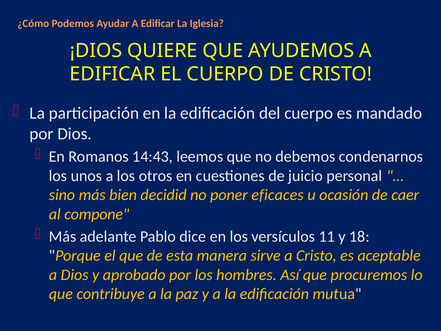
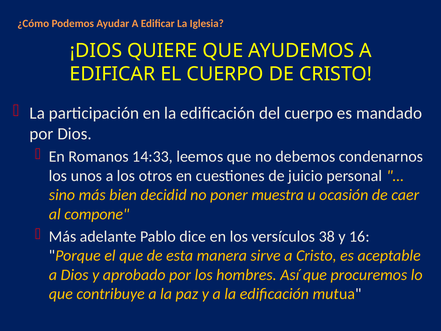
14:43: 14:43 -> 14:33
eficaces: eficaces -> muestra
11: 11 -> 38
18: 18 -> 16
